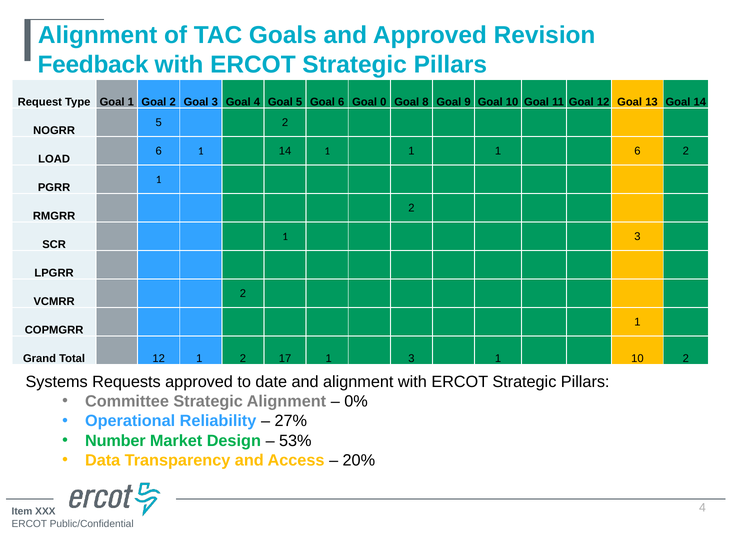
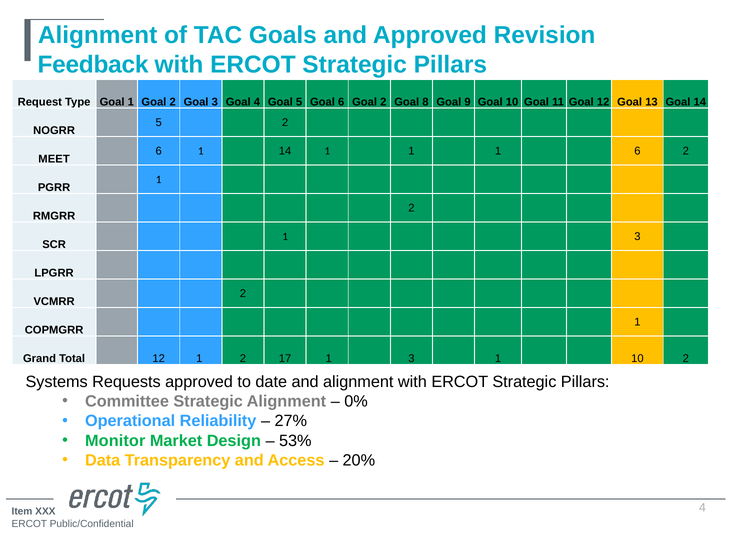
6 Goal 0: 0 -> 2
LOAD: LOAD -> MEET
Number: Number -> Monitor
